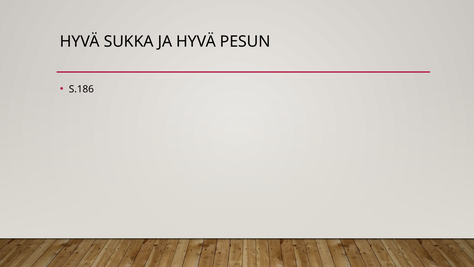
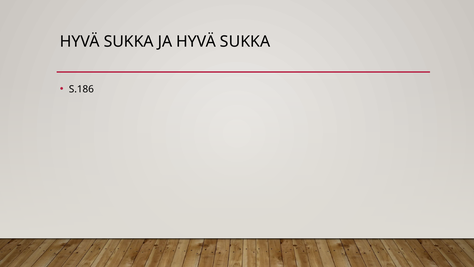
JA HYVÄ PESUN: PESUN -> SUKKA
